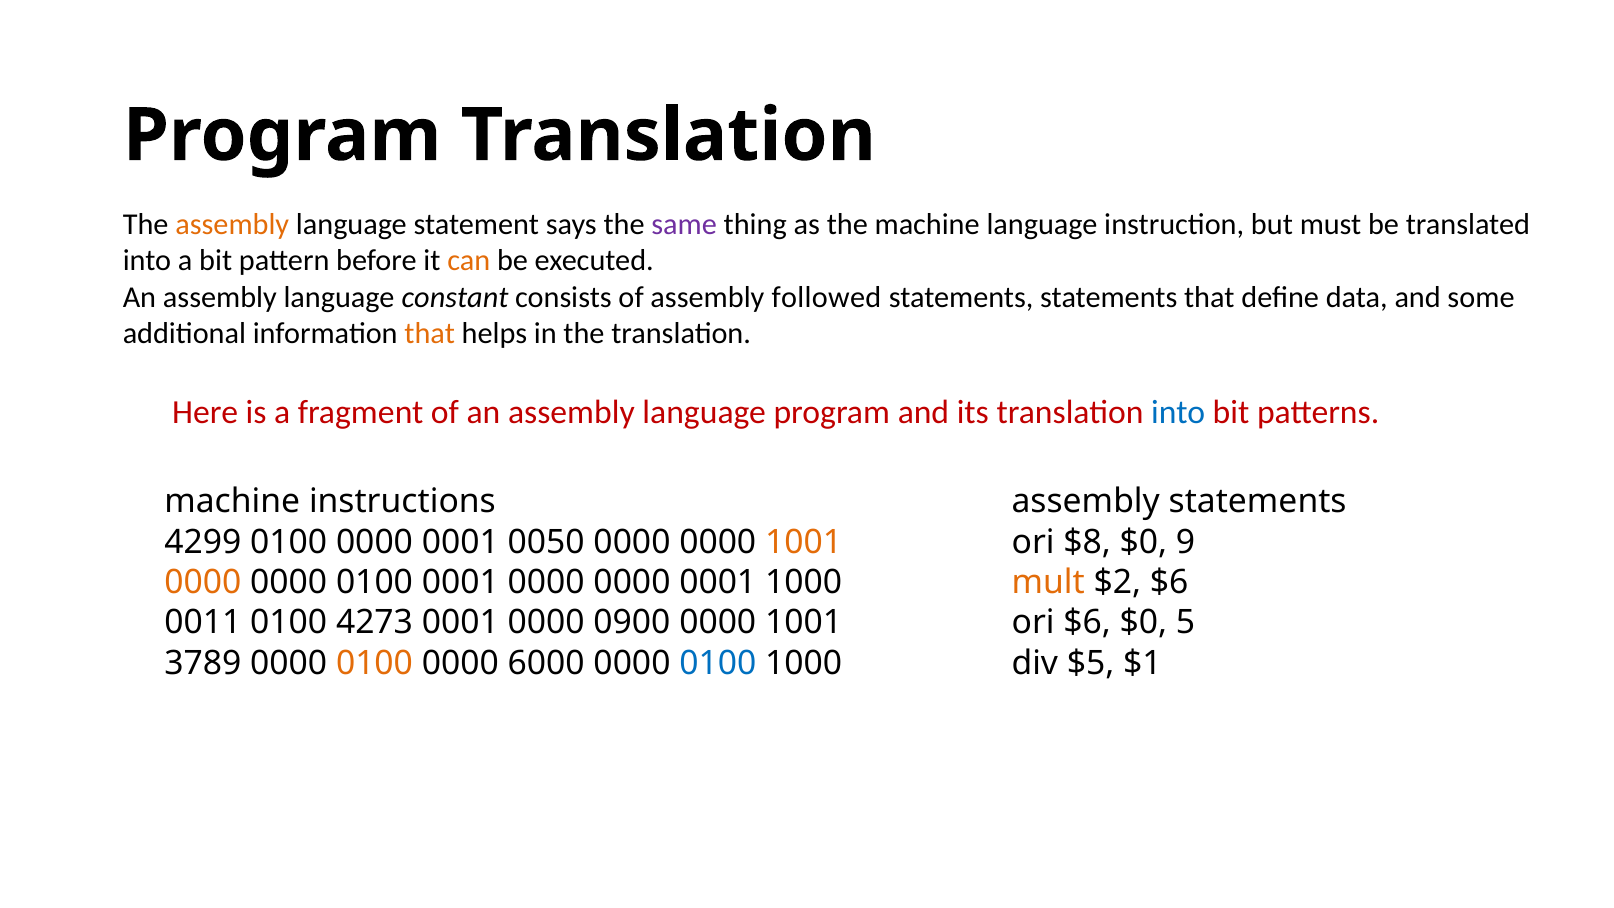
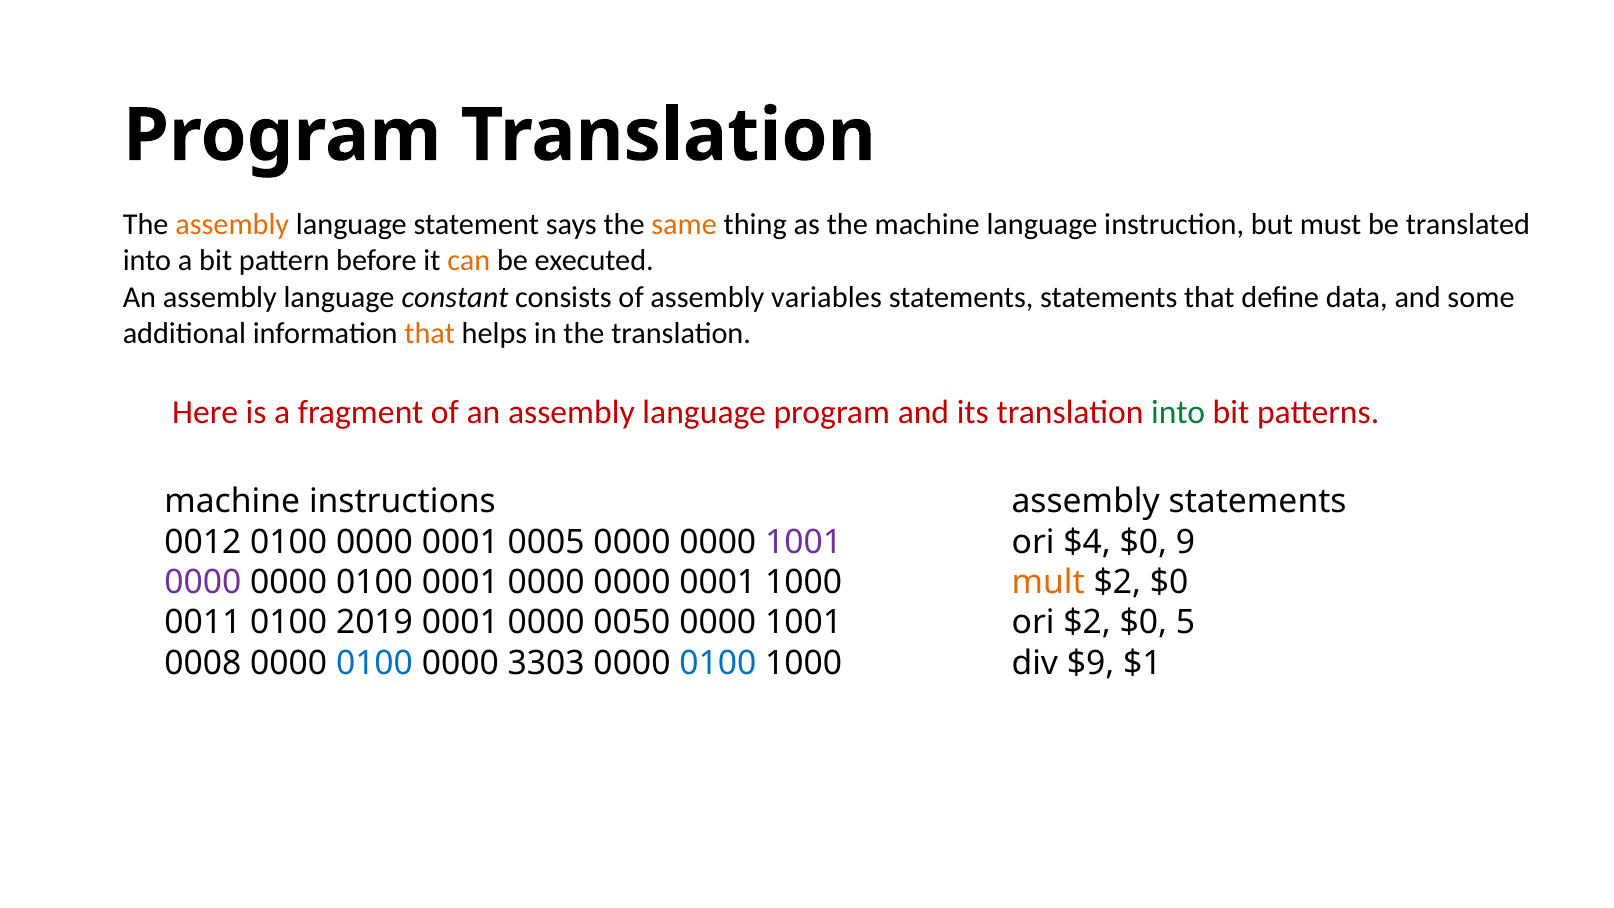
same colour: purple -> orange
followed: followed -> variables
into at (1178, 412) colour: blue -> green
4299: 4299 -> 0012
0050: 0050 -> 0005
1001 at (804, 542) colour: orange -> purple
$8: $8 -> $4
0000 at (203, 582) colour: orange -> purple
$6 at (1169, 582): $6 -> $0
4273: 4273 -> 2019
0900: 0900 -> 0050
ori $6: $6 -> $2
3789: 3789 -> 0008
0100 at (375, 663) colour: orange -> blue
6000: 6000 -> 3303
$5: $5 -> $9
